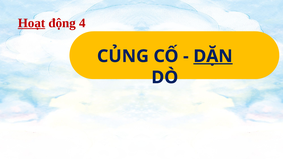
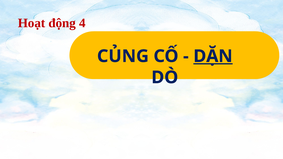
Hoạt underline: present -> none
